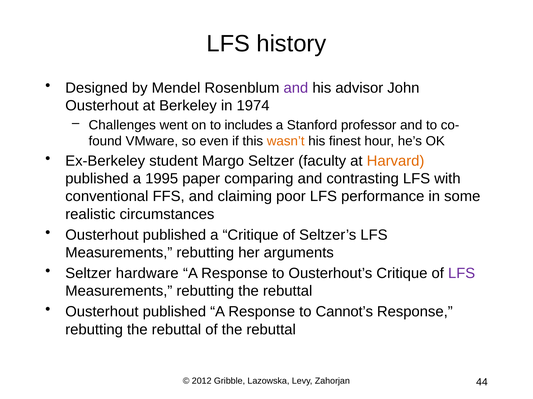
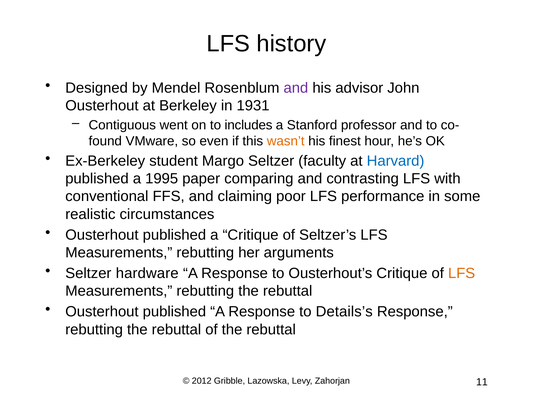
1974: 1974 -> 1931
Challenges: Challenges -> Contiguous
Harvard colour: orange -> blue
LFS at (462, 274) colour: purple -> orange
Cannot’s: Cannot’s -> Details’s
44: 44 -> 11
